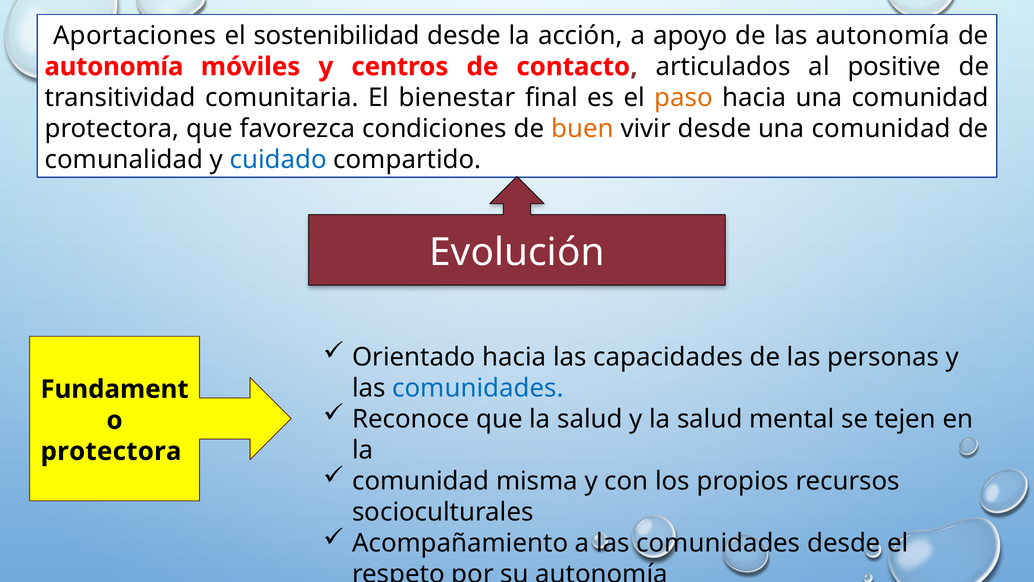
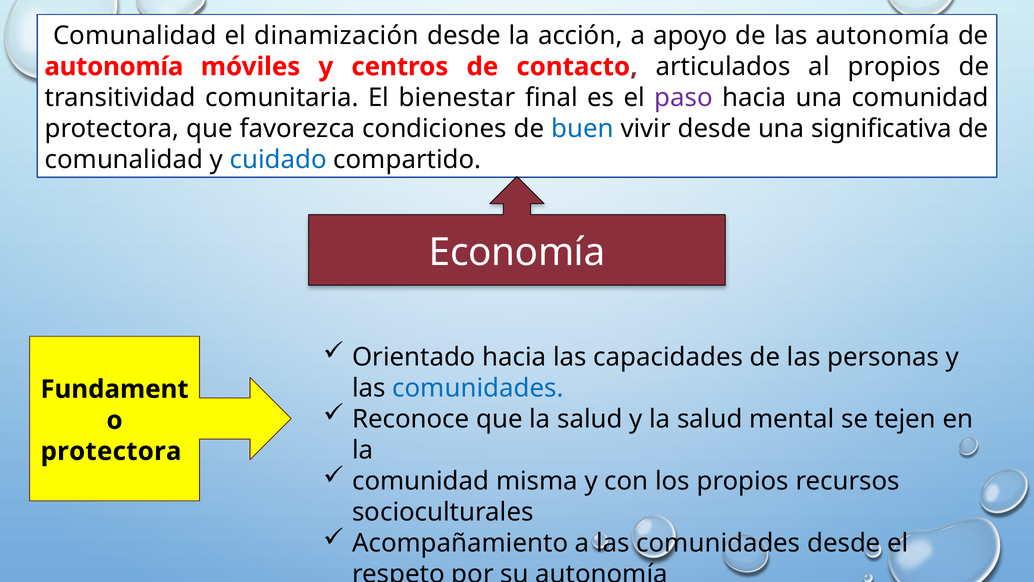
Aportaciones at (135, 36): Aportaciones -> Comunalidad
sostenibilidad: sostenibilidad -> dinamización
al positive: positive -> propios
paso colour: orange -> purple
buen colour: orange -> blue
desde una comunidad: comunidad -> significativa
Evolución: Evolución -> Economía
